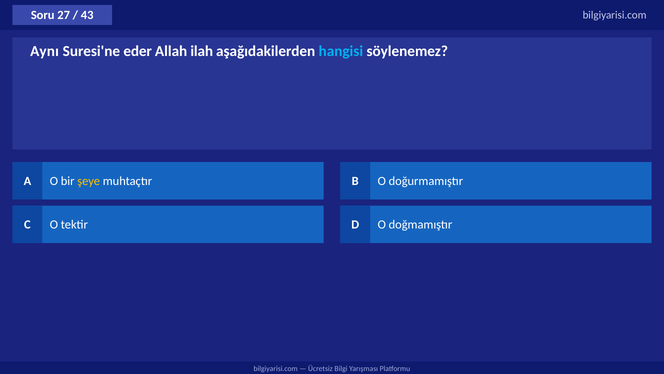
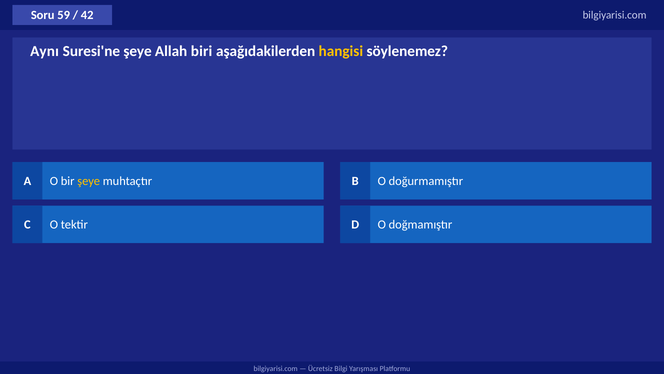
27: 27 -> 59
43: 43 -> 42
Suresi'ne eder: eder -> şeye
ilah: ilah -> biri
hangisi colour: light blue -> yellow
